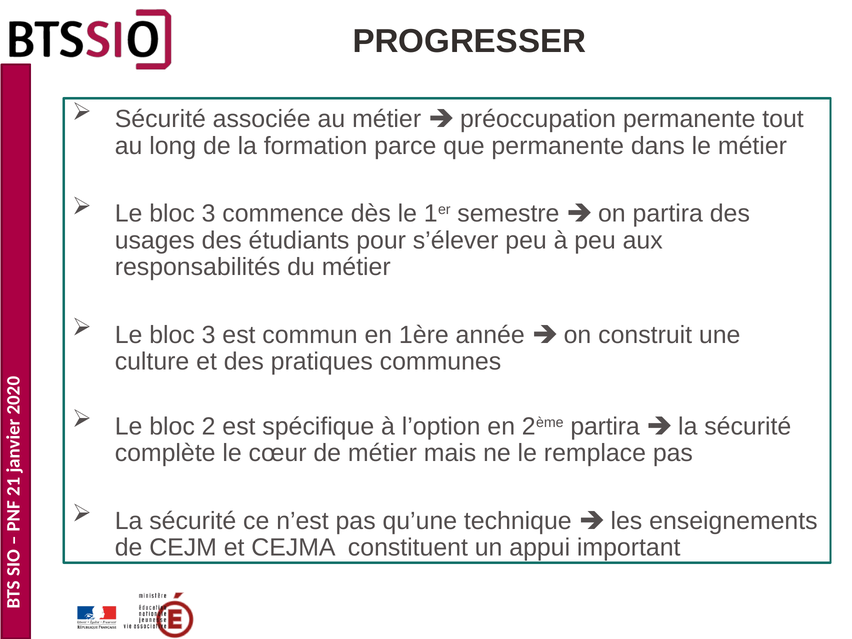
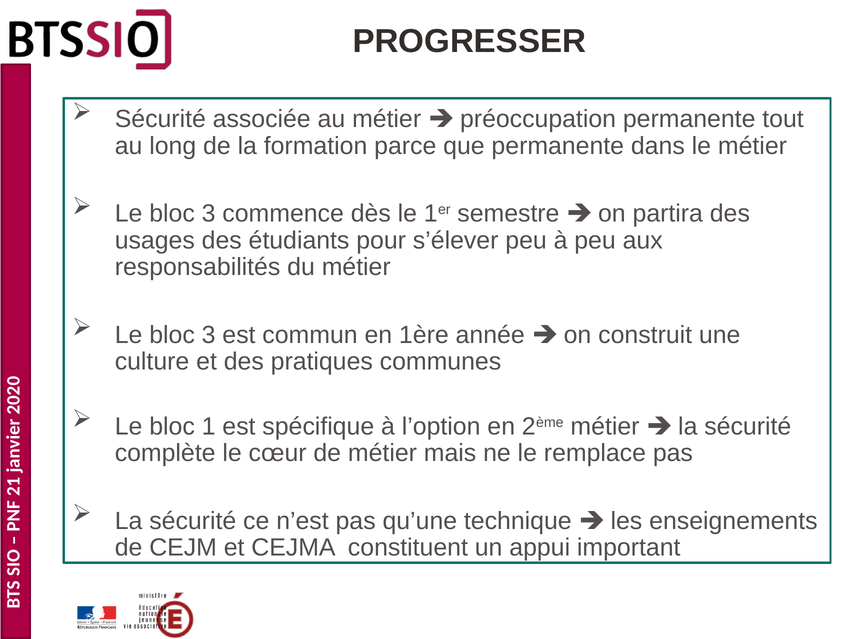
bloc 2: 2 -> 1
2ème partira: partira -> métier
